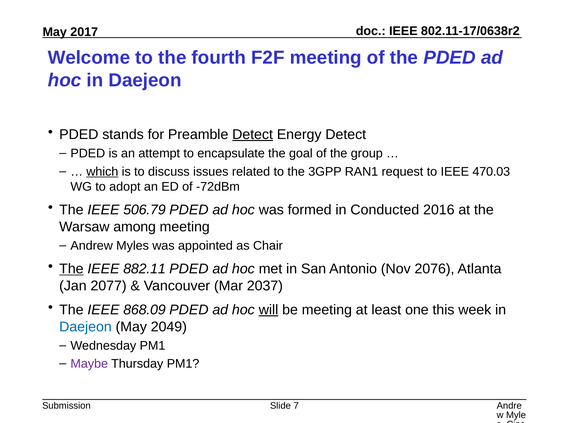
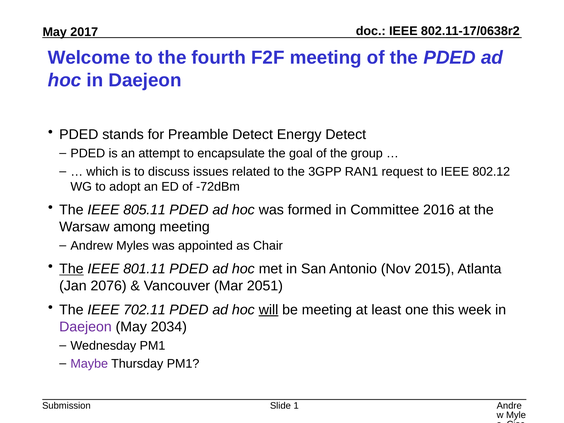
Detect at (253, 134) underline: present -> none
which underline: present -> none
470.03: 470.03 -> 802.12
506.79: 506.79 -> 805.11
Conducted: Conducted -> Committee
882.11: 882.11 -> 801.11
2076: 2076 -> 2015
2077: 2077 -> 2076
2037: 2037 -> 2051
868.09: 868.09 -> 702.11
Daejeon at (85, 327) colour: blue -> purple
2049: 2049 -> 2034
7: 7 -> 1
